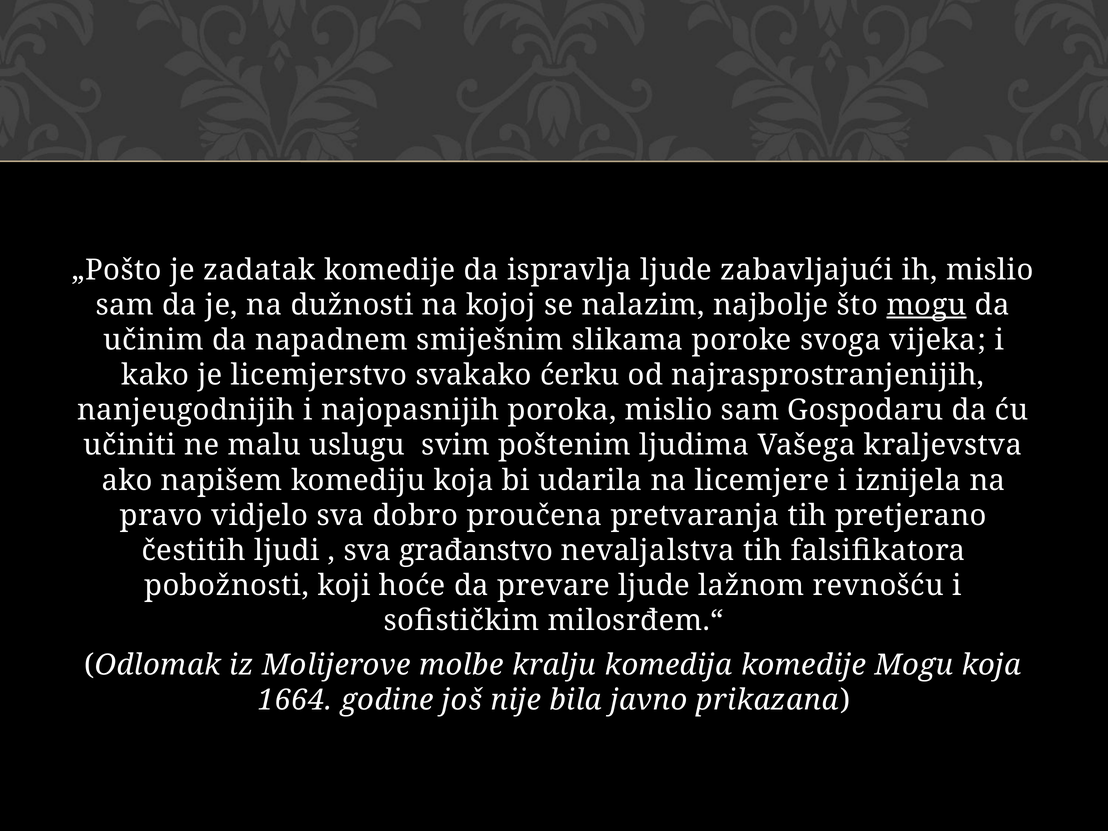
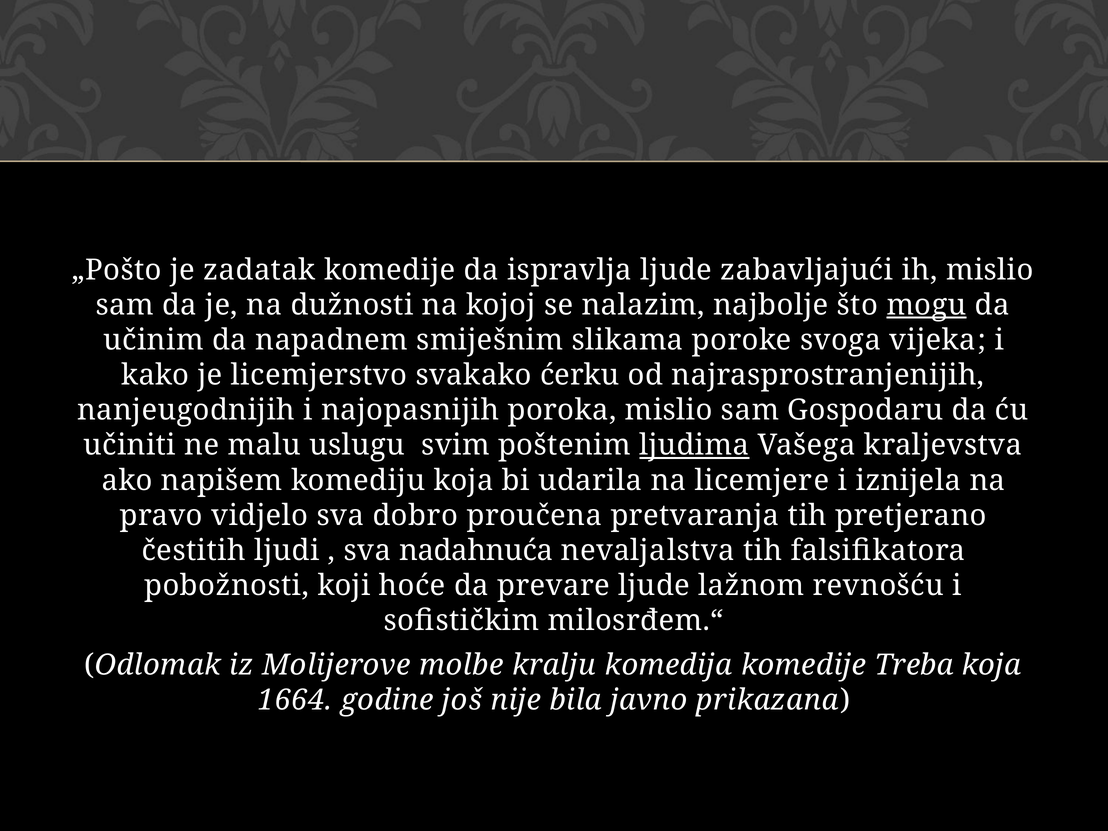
ljudima underline: none -> present
građanstvo: građanstvo -> nadahnuća
komedije Mogu: Mogu -> Treba
